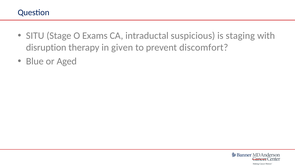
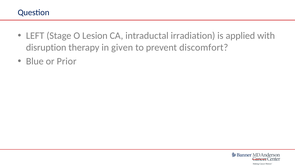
SITU: SITU -> LEFT
Exams: Exams -> Lesion
suspicious: suspicious -> irradiation
staging: staging -> applied
Aged: Aged -> Prior
